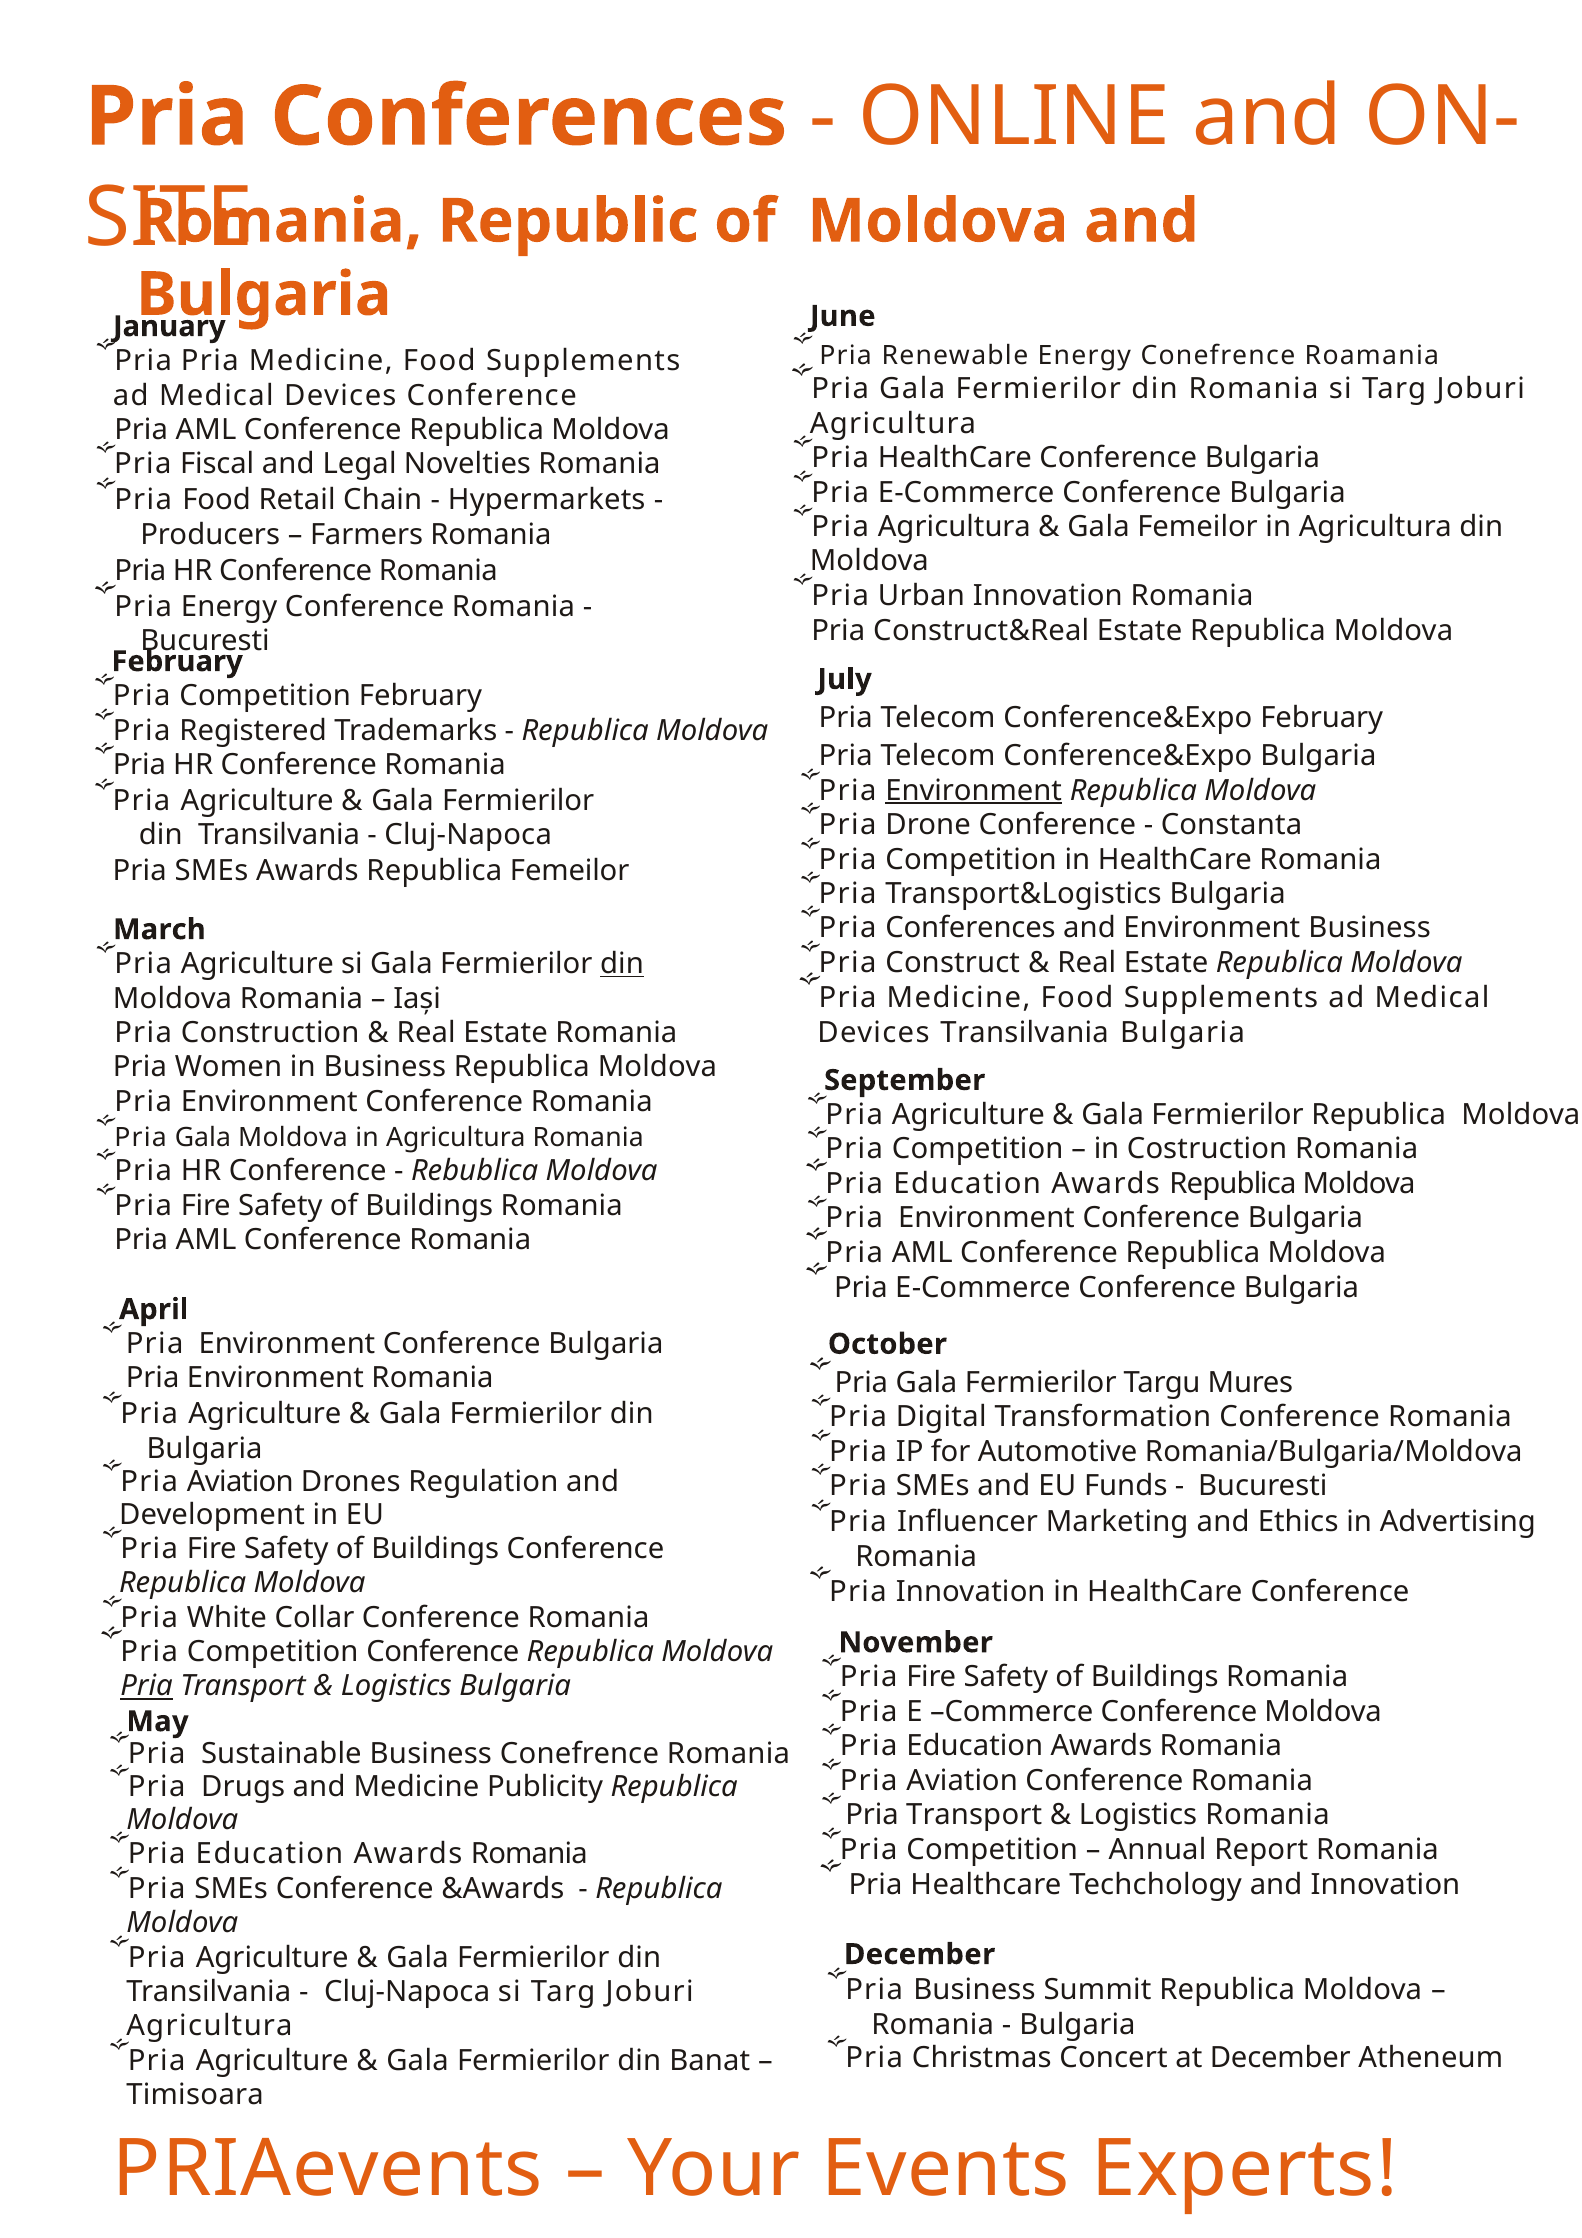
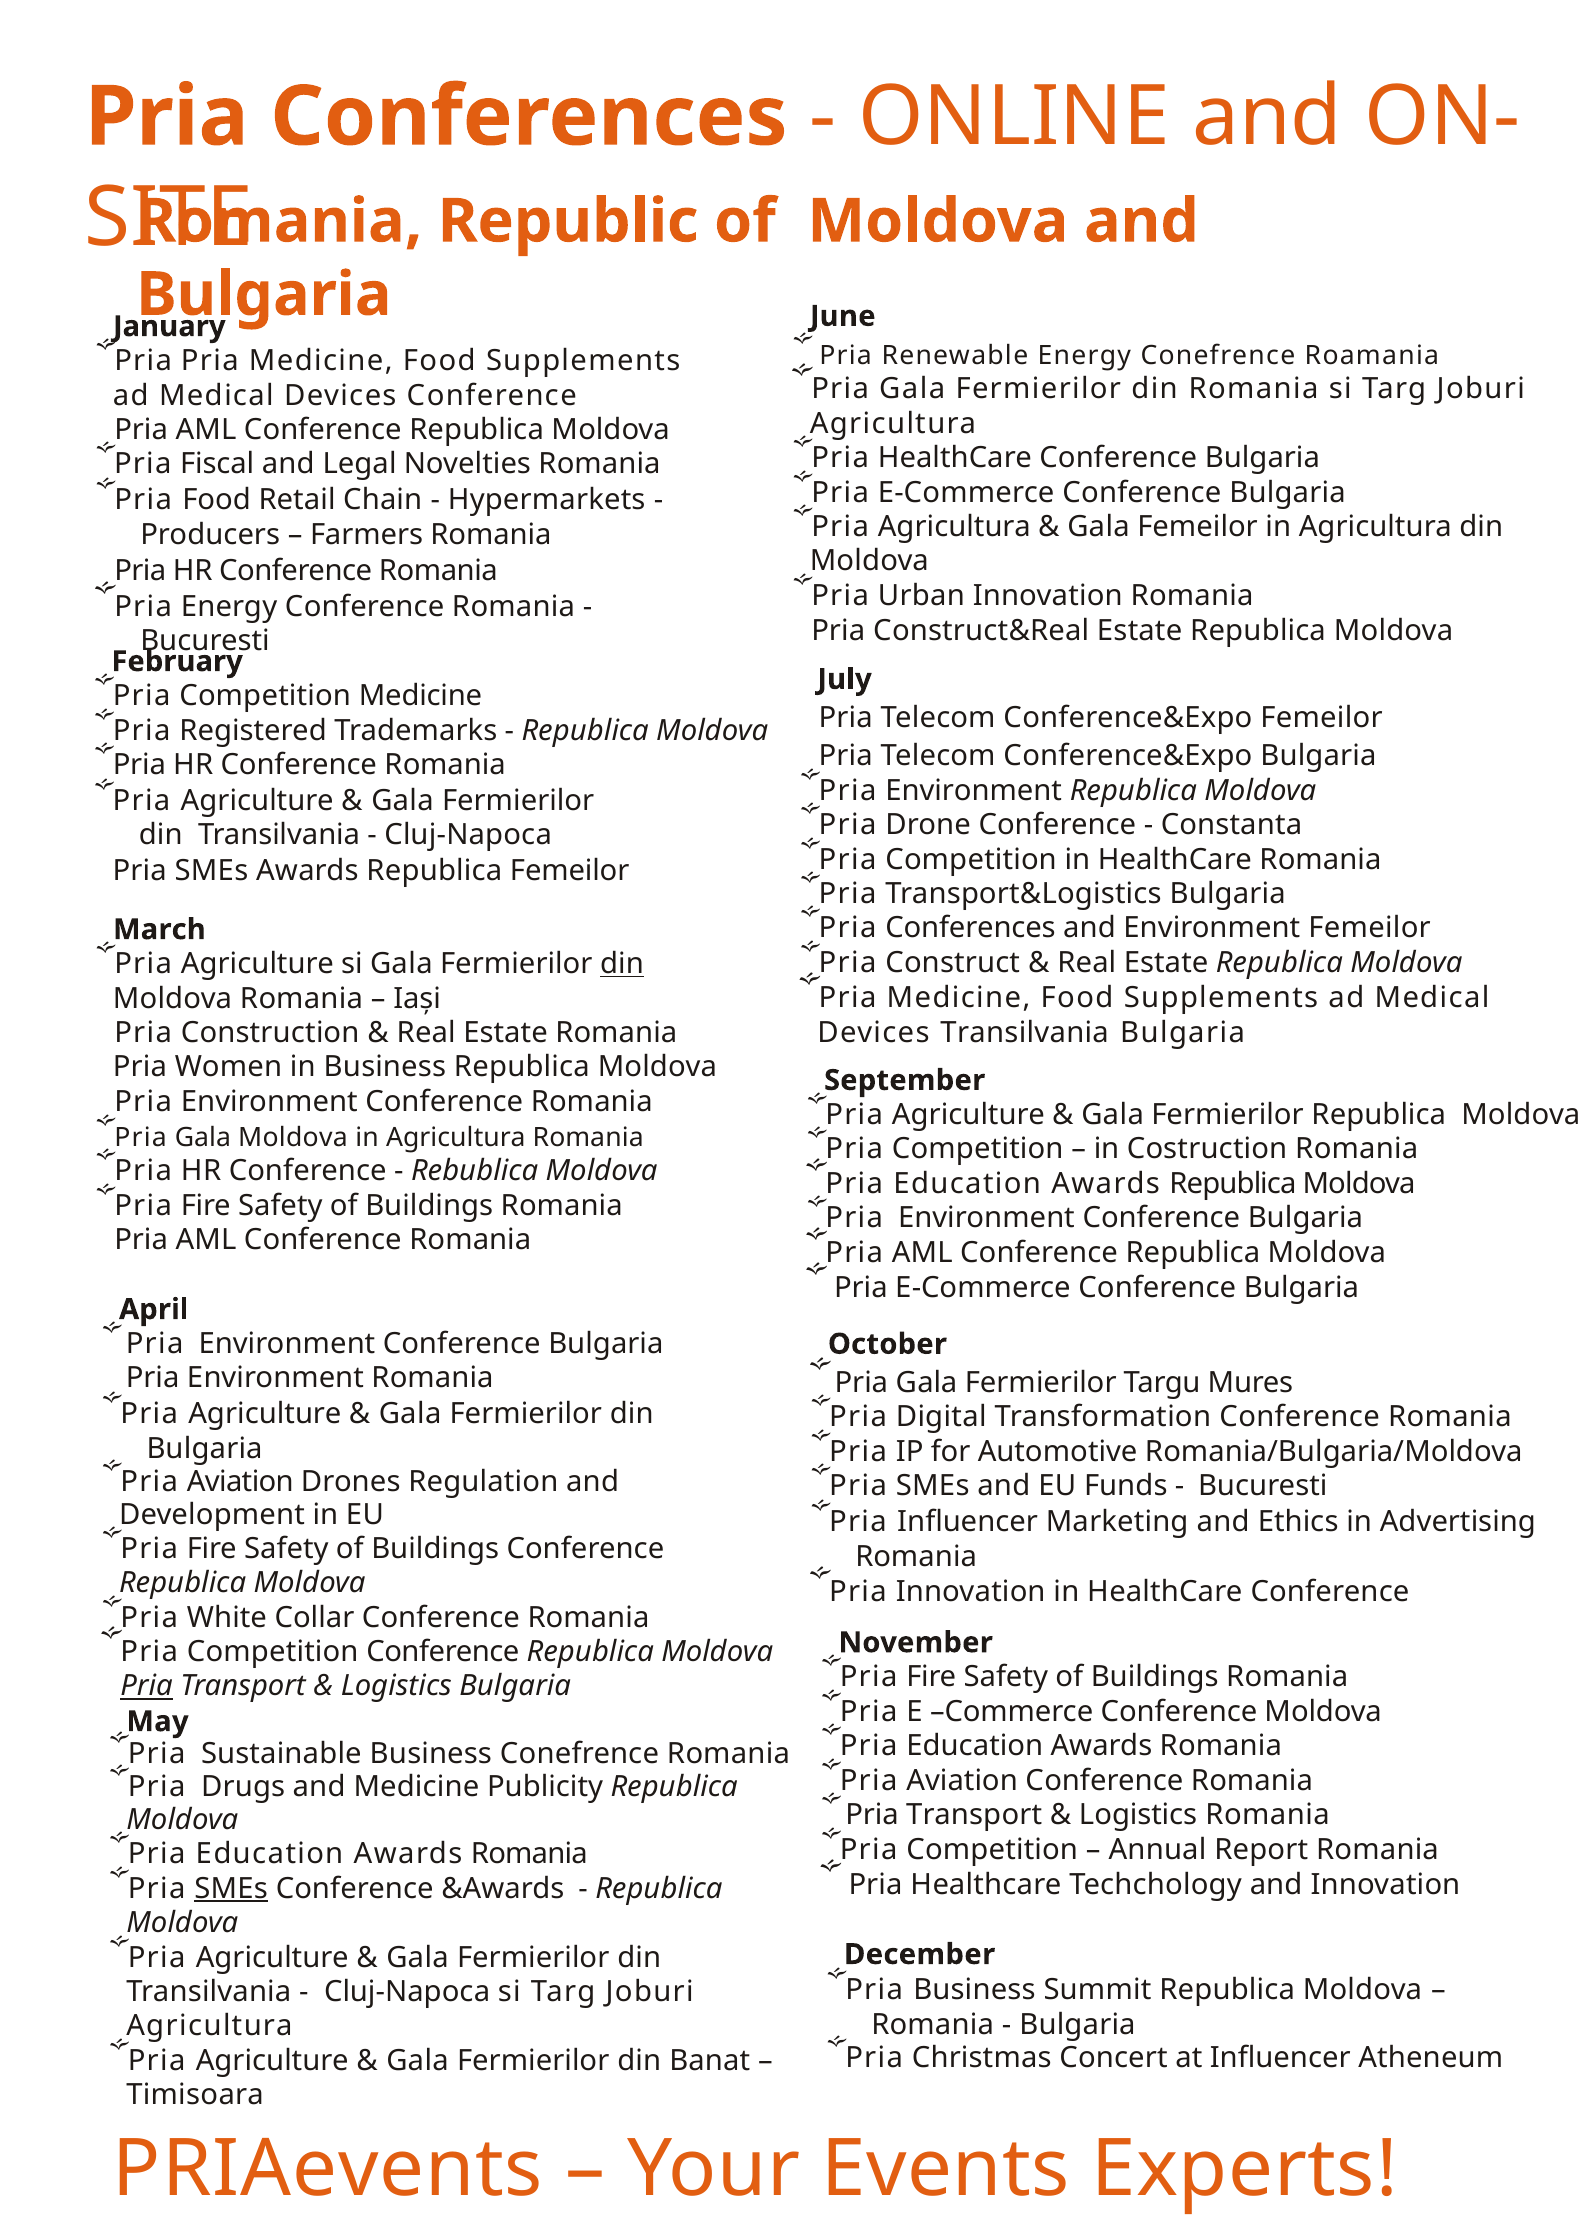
Conference&Expo February: February -> Femeilor
Competition February: February -> Medicine
Environment at (974, 791) underline: present -> none
Environment Business: Business -> Femeilor
SMEs at (231, 1889) underline: none -> present
at December: December -> Influencer
